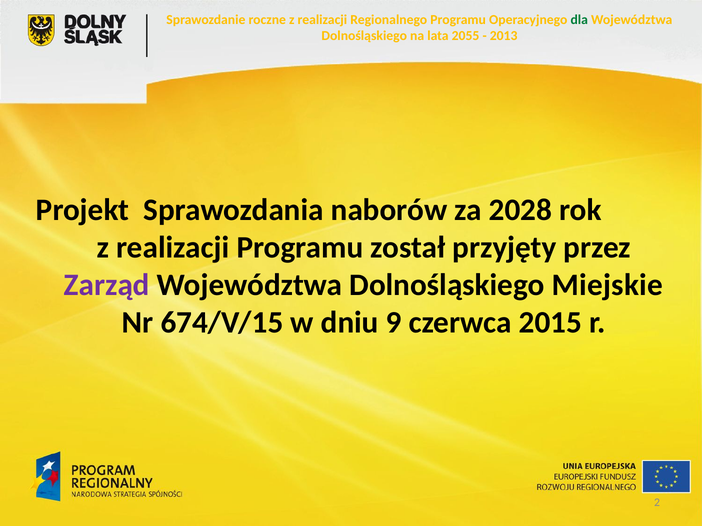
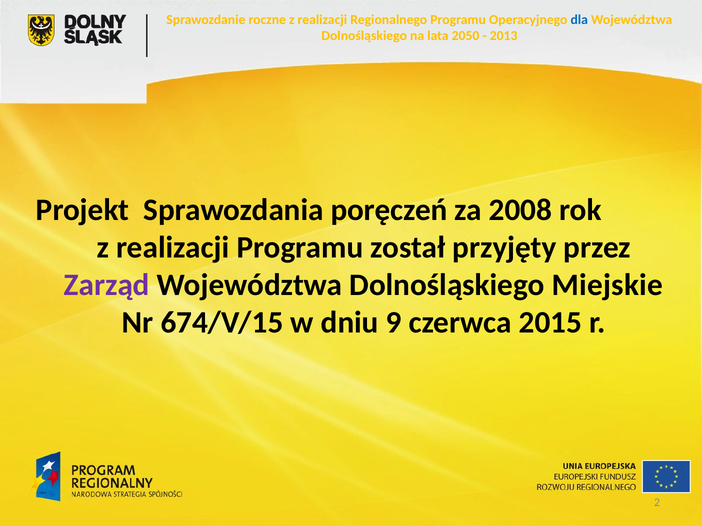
dla colour: green -> blue
2055: 2055 -> 2050
naborów: naborów -> poręczeń
2028: 2028 -> 2008
